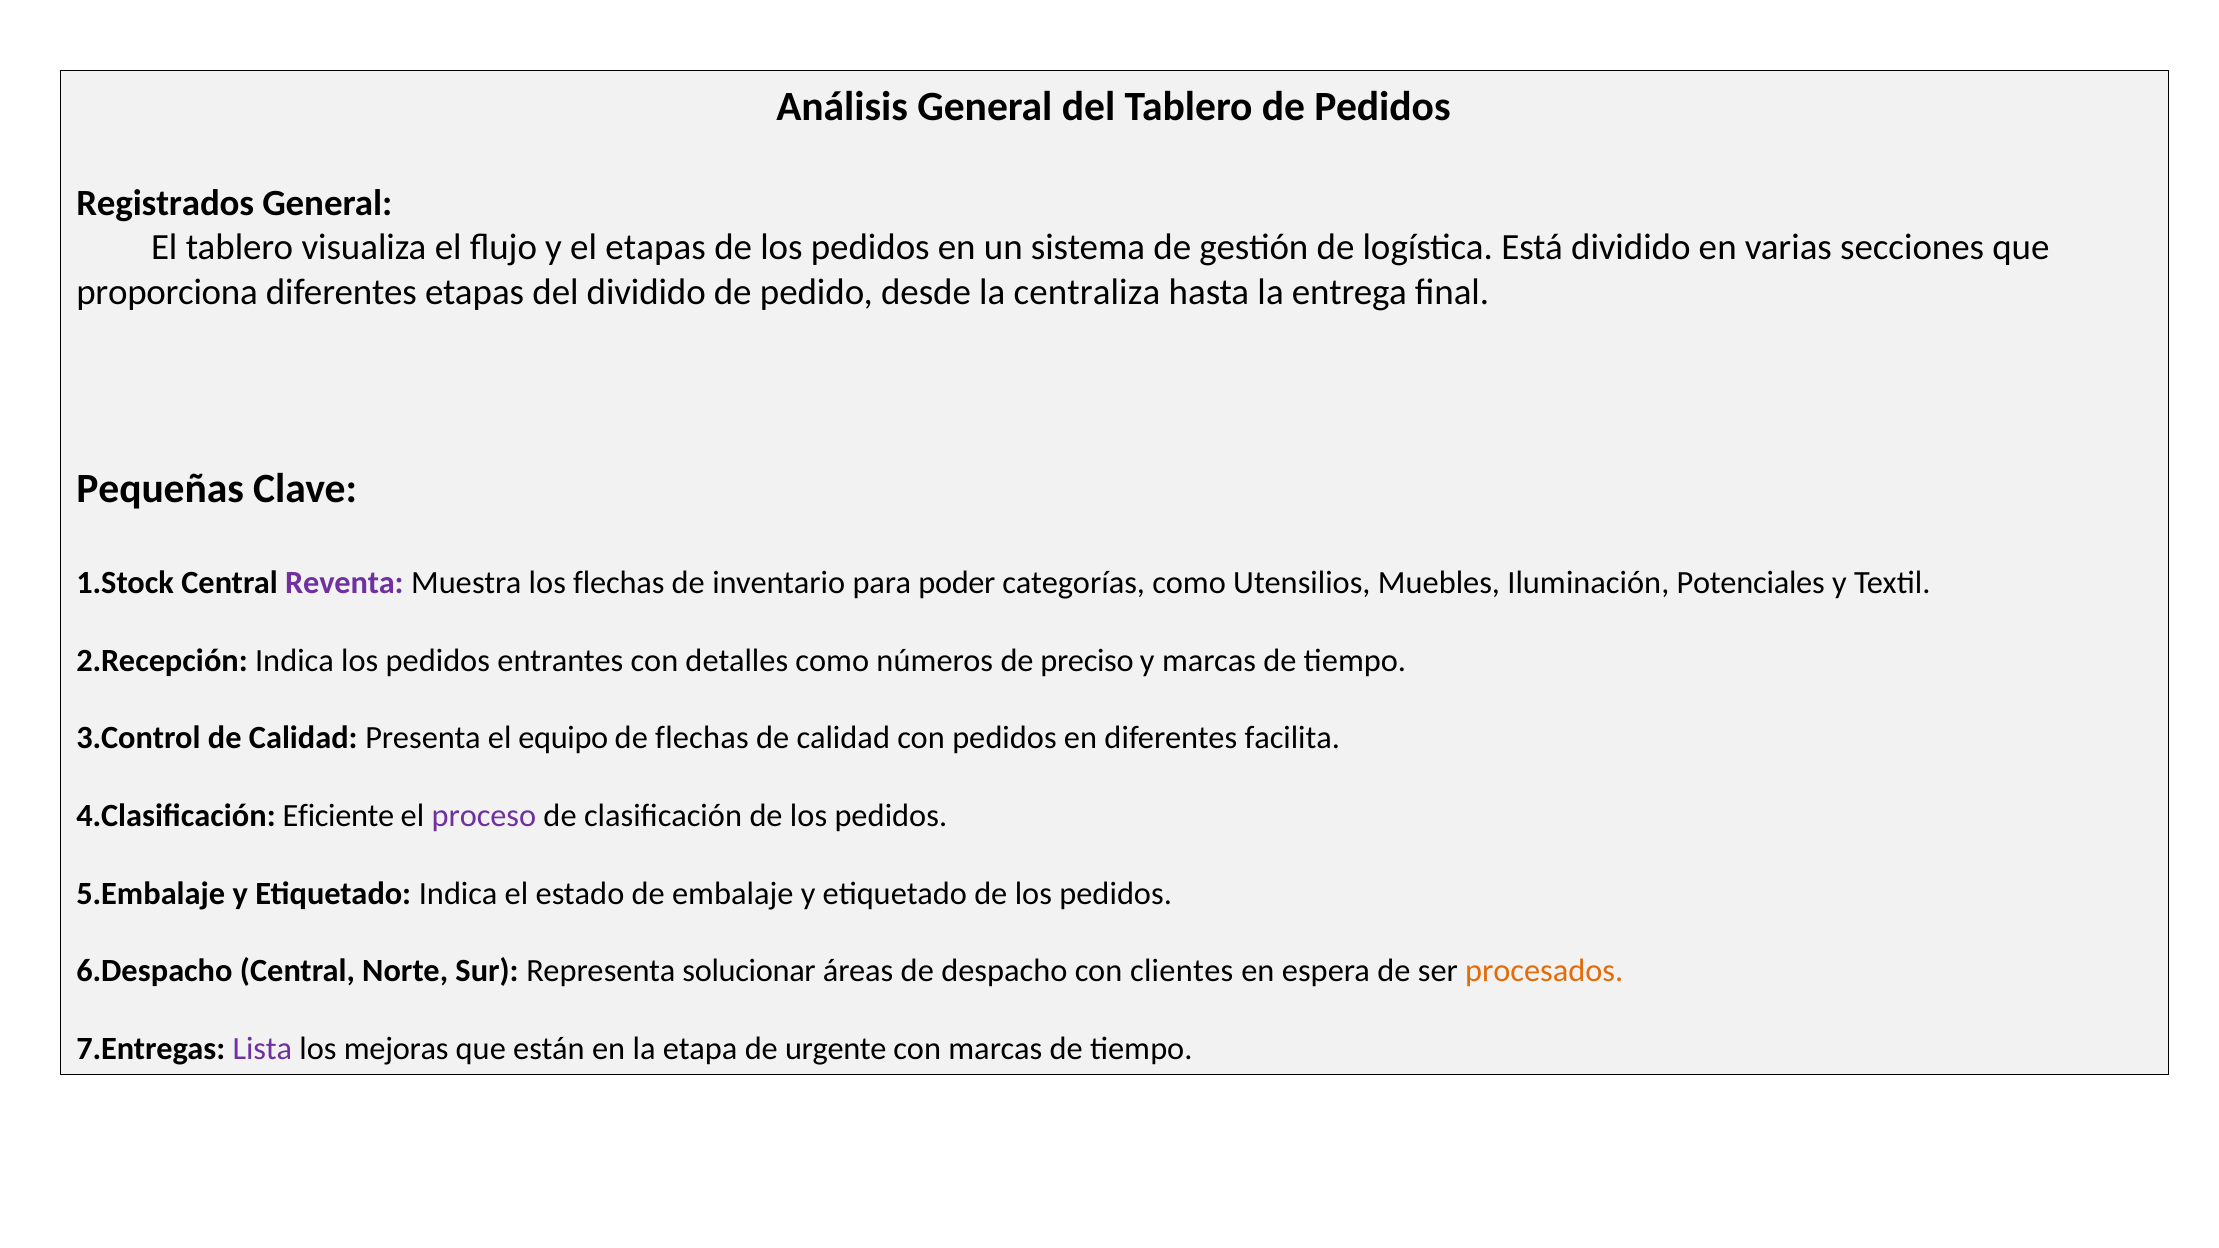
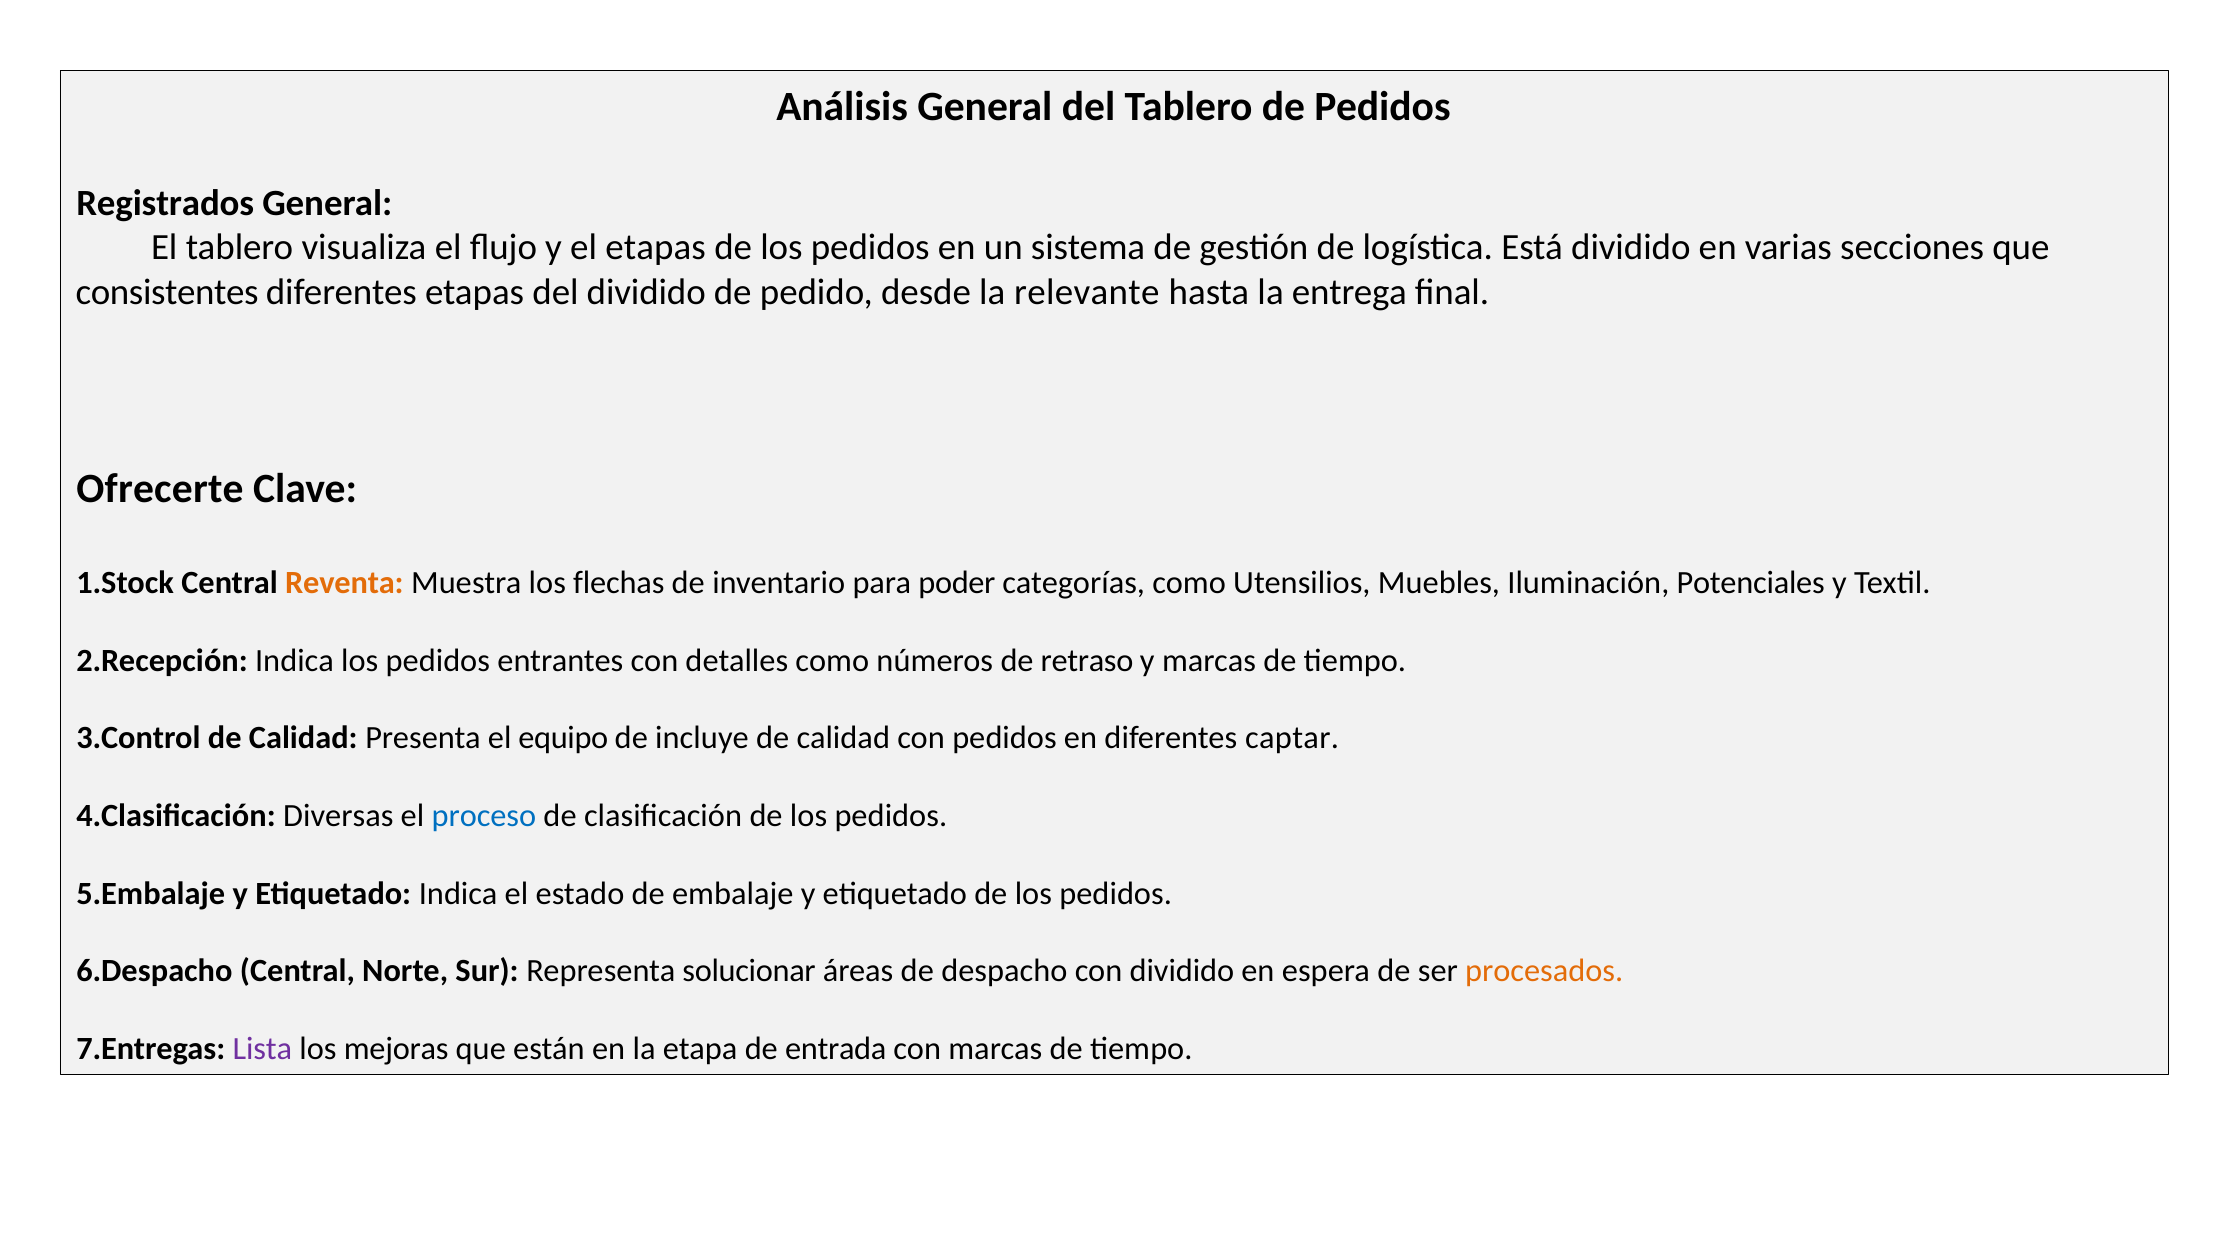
proporciona: proporciona -> consistentes
centraliza: centraliza -> relevante
Pequeñas: Pequeñas -> Ofrecerte
Reventa colour: purple -> orange
preciso: preciso -> retraso
de flechas: flechas -> incluye
facilita: facilita -> captar
Eficiente: Eficiente -> Diversas
proceso colour: purple -> blue
con clientes: clientes -> dividido
urgente: urgente -> entrada
